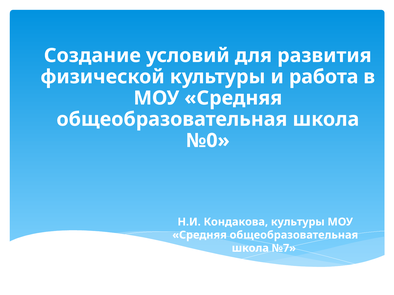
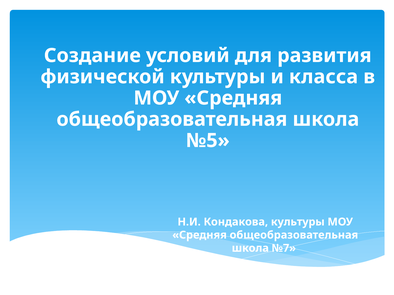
работа: работа -> класса
№0: №0 -> №5
